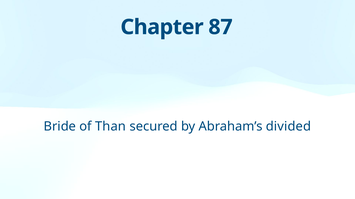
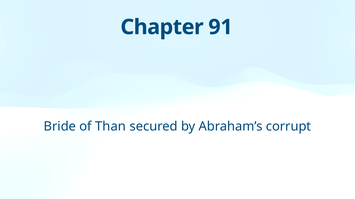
87: 87 -> 91
divided: divided -> corrupt
